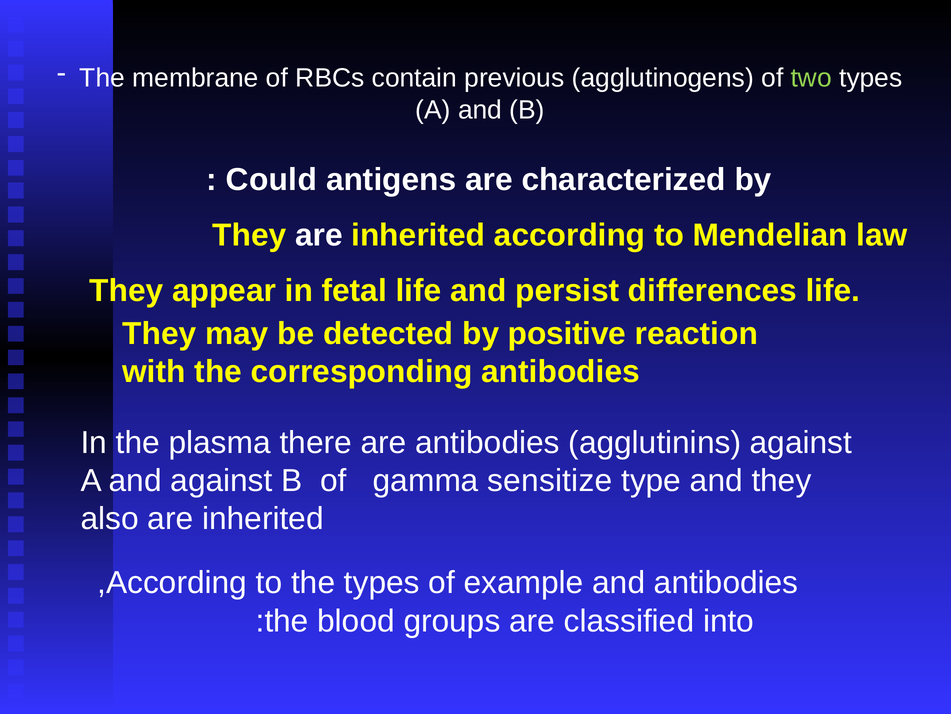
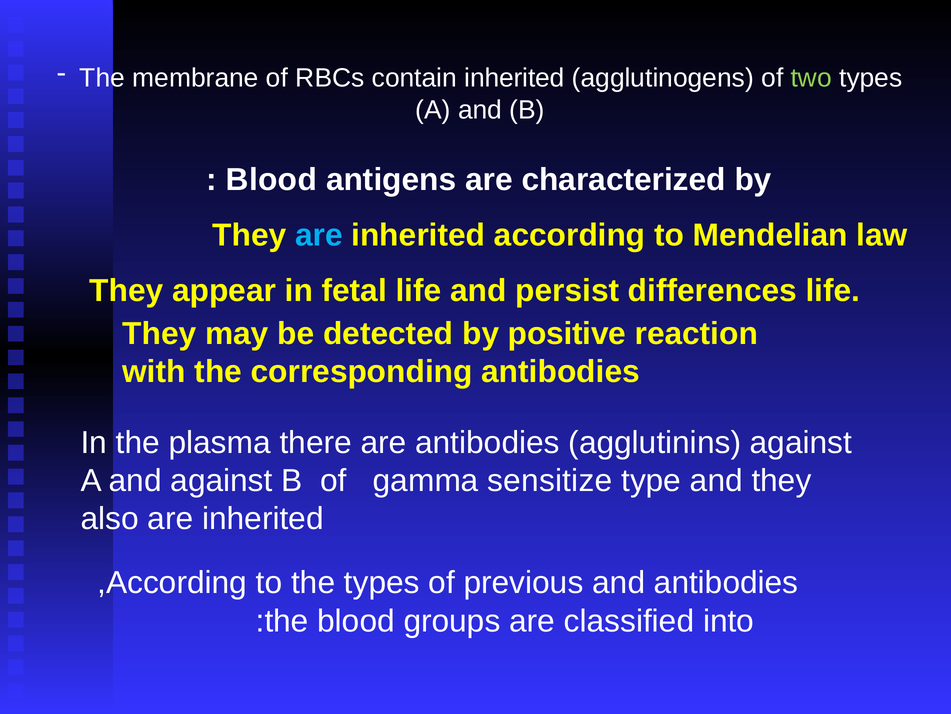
contain previous: previous -> inherited
Could at (271, 180): Could -> Blood
are at (319, 235) colour: white -> light blue
example: example -> previous
